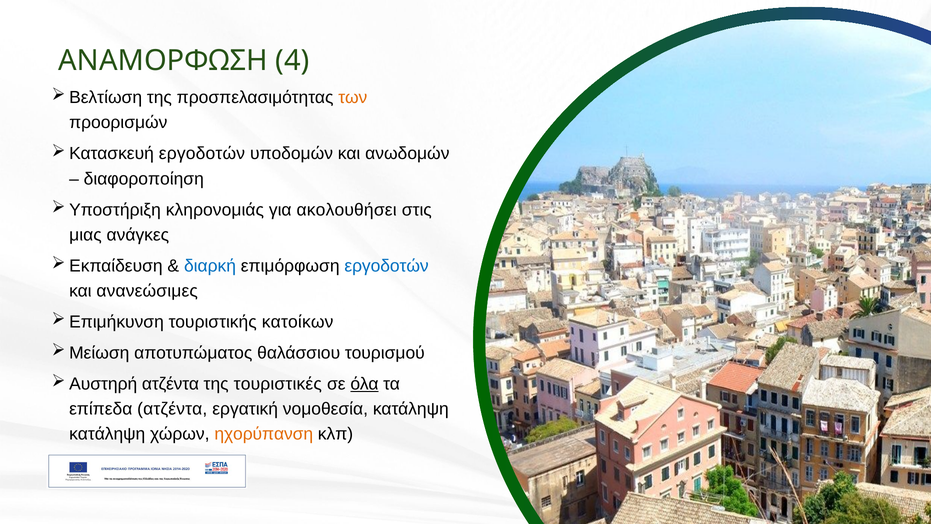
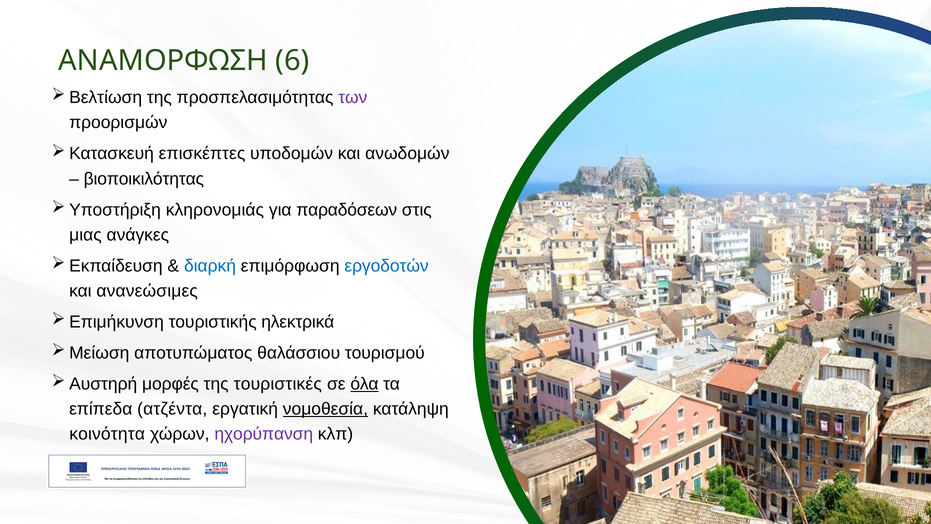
4: 4 -> 6
των colour: orange -> purple
εργοδοτών at (202, 154): εργοδοτών -> επισκέπτες
διαφοροποίηση: διαφοροποίηση -> βιοποικιλότητας
ακολουθήσει: ακολουθήσει -> παραδόσεων
κατοίκων: κατοίκων -> ηλεκτρικά
ατζέντα at (171, 384): ατζέντα -> μορφές
νομοθεσία underline: none -> present
κατάληψη at (107, 434): κατάληψη -> κοινότητα
ηχορύπανση colour: orange -> purple
